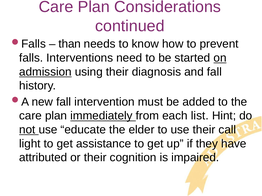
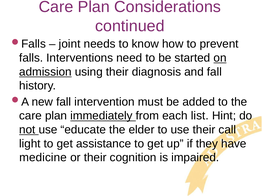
than: than -> joint
attributed: attributed -> medicine
